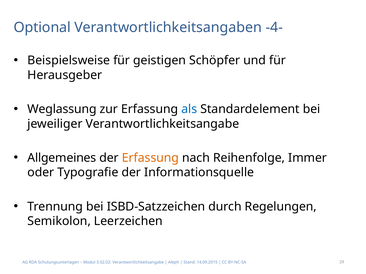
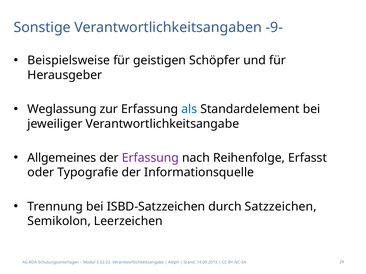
Optional: Optional -> Sonstige
-4-: -4- -> -9-
Erfassung at (150, 158) colour: orange -> purple
Immer: Immer -> Erfasst
Regelungen: Regelungen -> Satzzeichen
